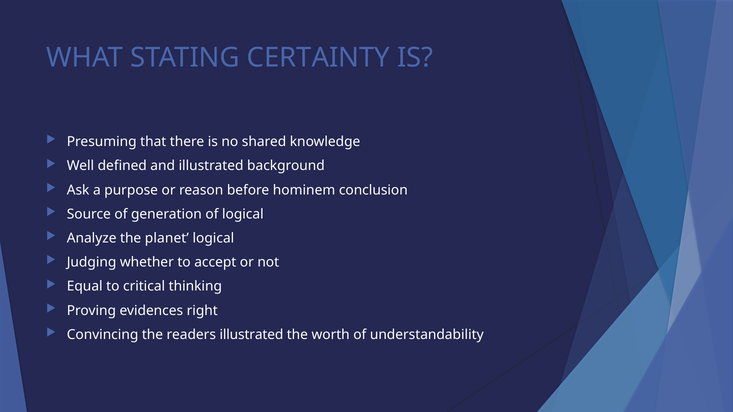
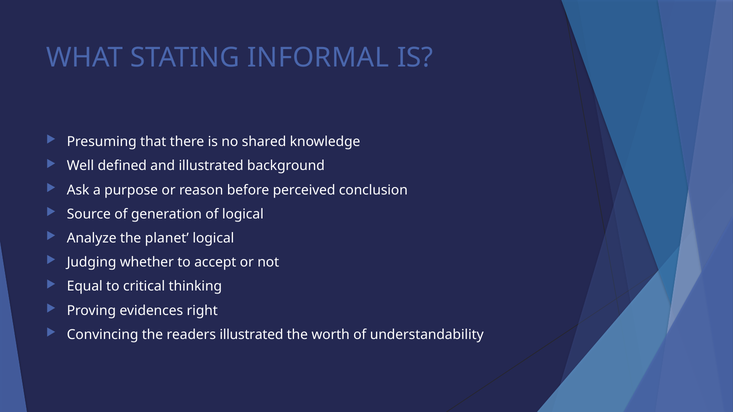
CERTAINTY: CERTAINTY -> INFORMAL
hominem: hominem -> perceived
